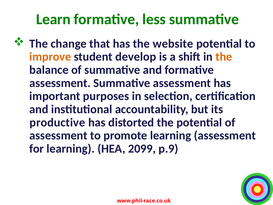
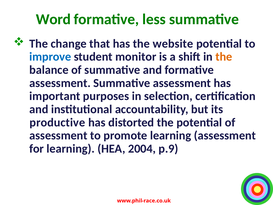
Learn: Learn -> Word
improve colour: orange -> blue
develop: develop -> monitor
2099: 2099 -> 2004
